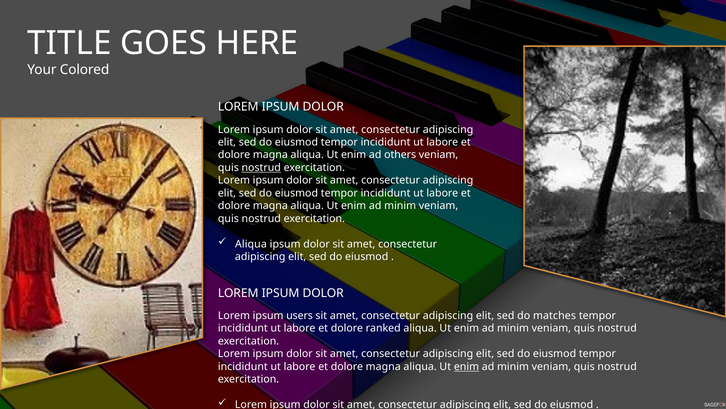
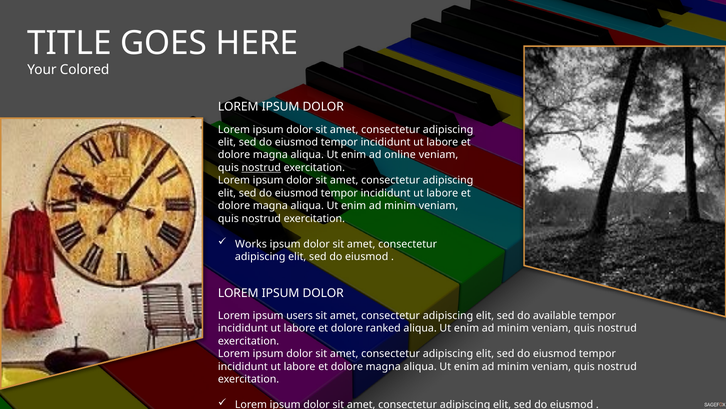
others: others -> online
Aliqua at (251, 244): Aliqua -> Works
matches: matches -> available
enim at (466, 366) underline: present -> none
